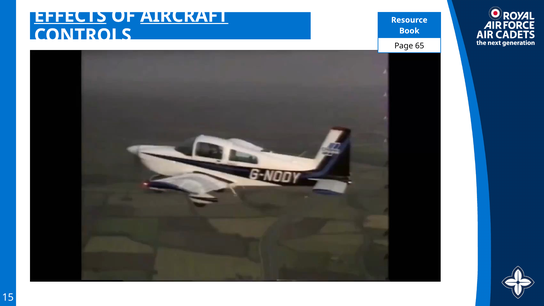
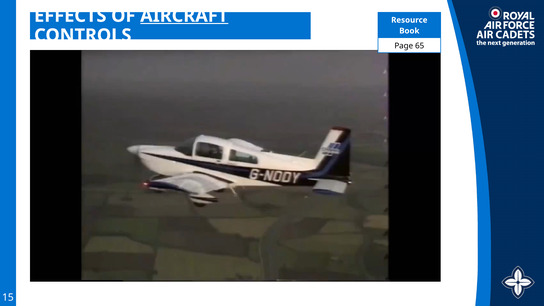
EFFECTS underline: present -> none
